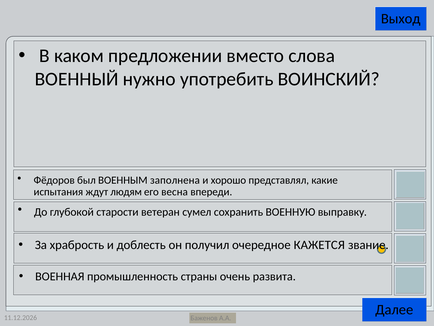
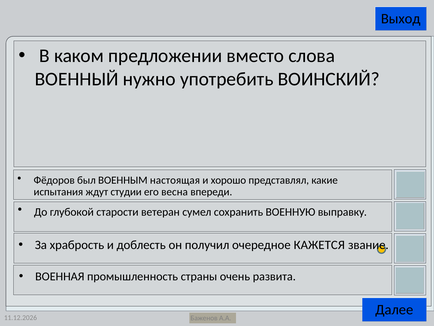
заполнена: заполнена -> настоящая
людям: людям -> студии
